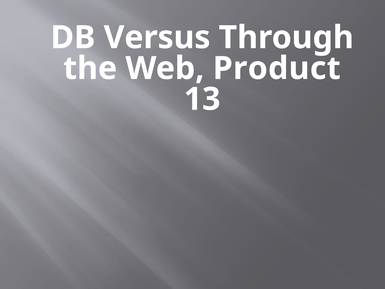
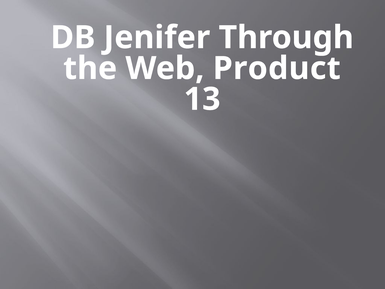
Versus: Versus -> Jenifer
